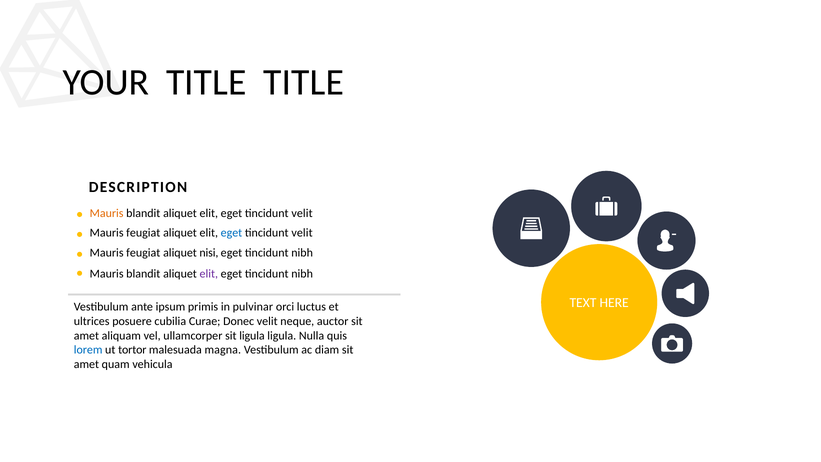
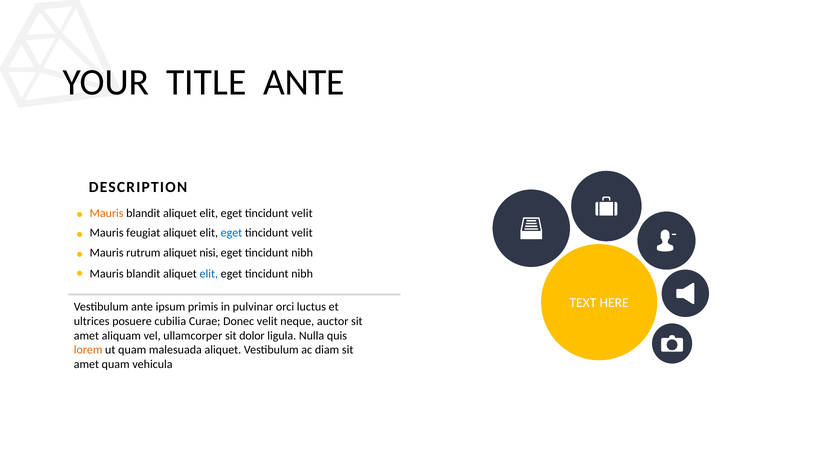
TITLE TITLE: TITLE -> ANTE
feugiat at (143, 253): feugiat -> rutrum
elit at (209, 274) colour: purple -> blue
sit ligula: ligula -> dolor
lorem colour: blue -> orange
ut tortor: tortor -> quam
malesuada magna: magna -> aliquet
